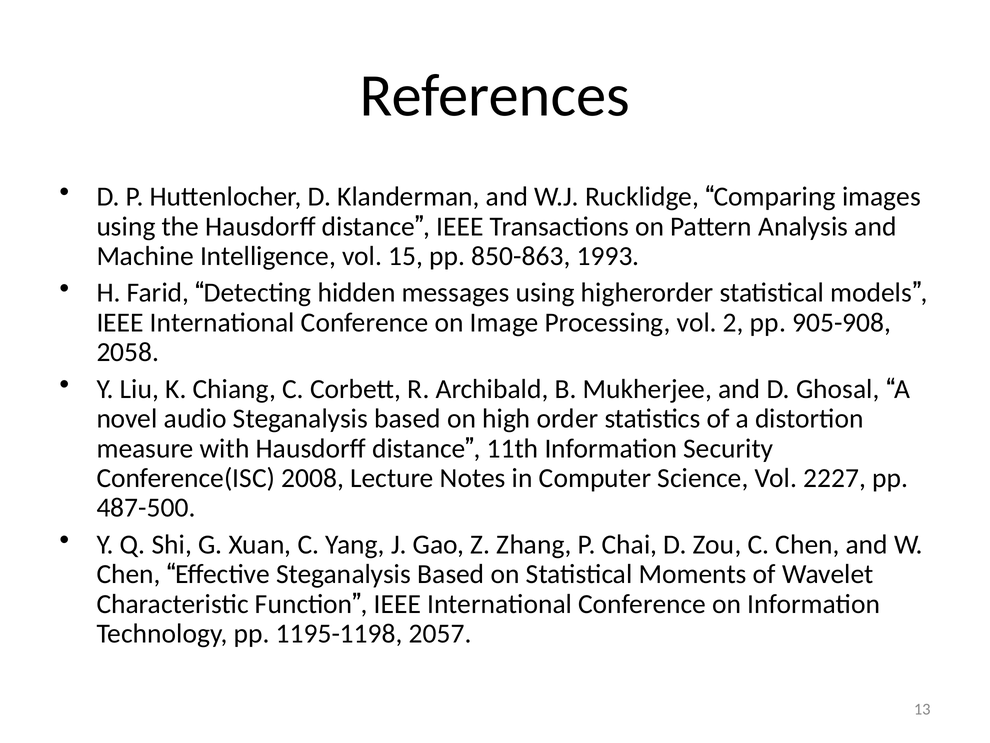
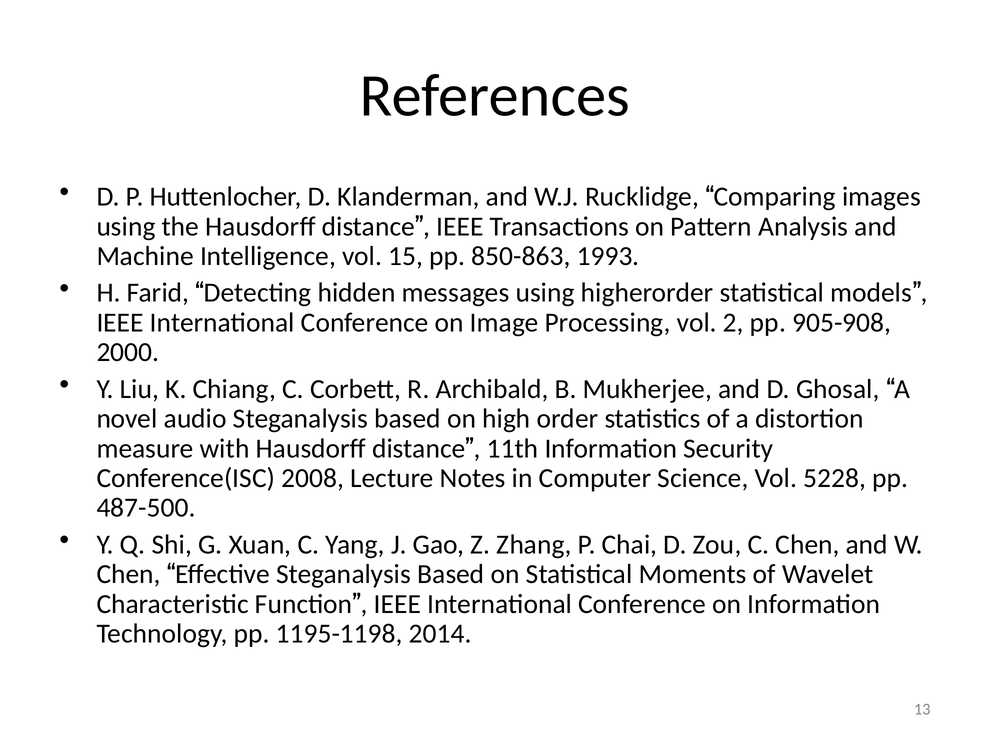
2058: 2058 -> 2000
2227: 2227 -> 5228
2057: 2057 -> 2014
